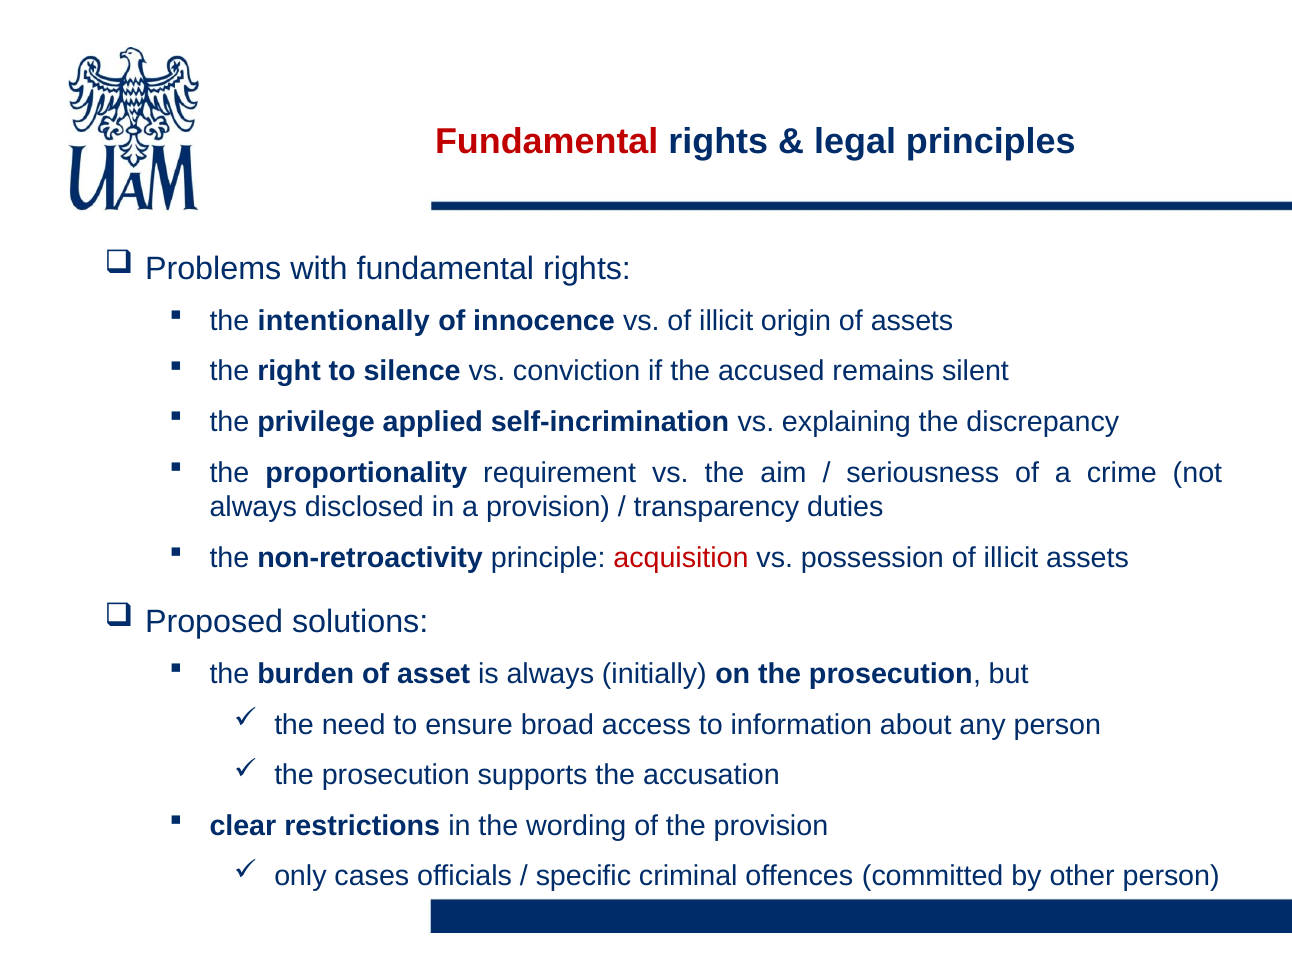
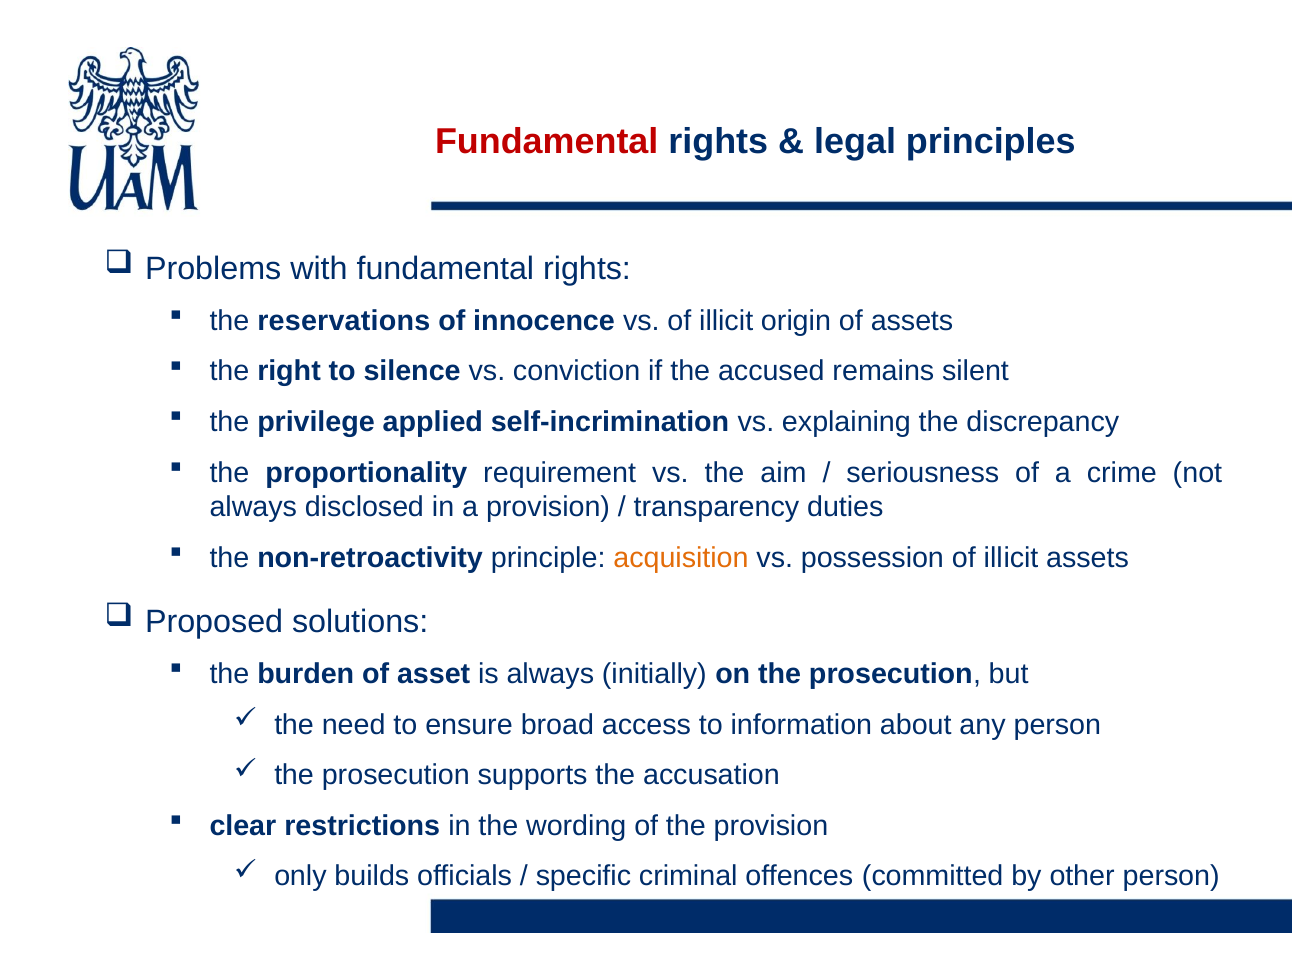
intentionally: intentionally -> reservations
acquisition colour: red -> orange
cases: cases -> builds
